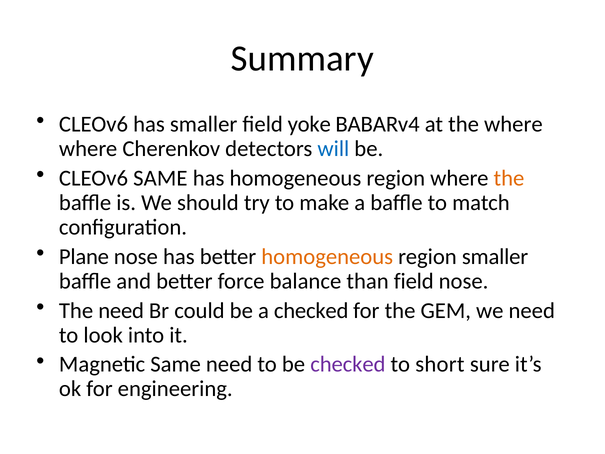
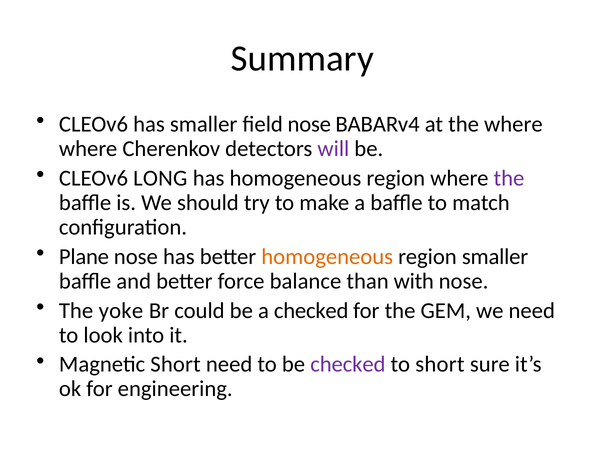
field yoke: yoke -> nose
will colour: blue -> purple
CLEOv6 SAME: SAME -> LONG
the at (509, 178) colour: orange -> purple
than field: field -> with
The need: need -> yoke
Magnetic Same: Same -> Short
